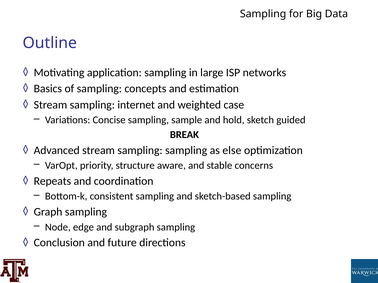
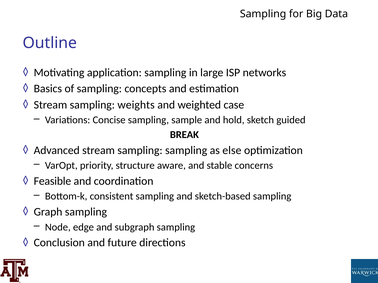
internet: internet -> weights
Repeats: Repeats -> Feasible
